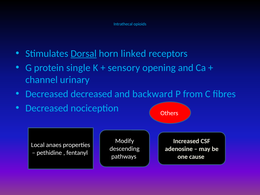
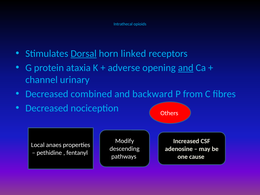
single: single -> ataxia
sensory: sensory -> adverse
and at (186, 68) underline: none -> present
Decreased decreased: decreased -> combined
